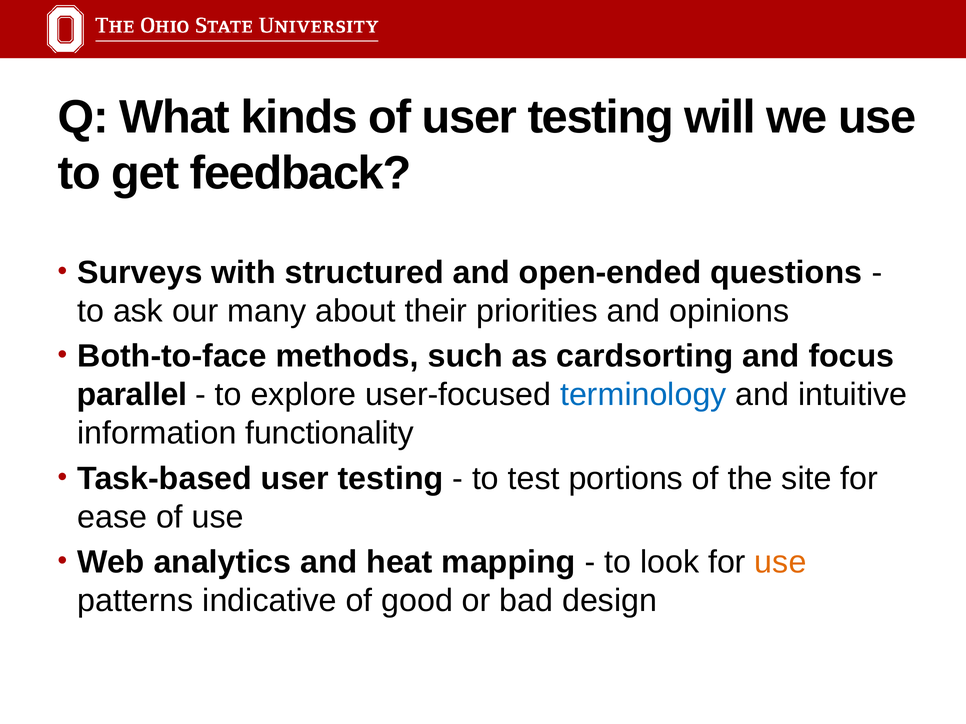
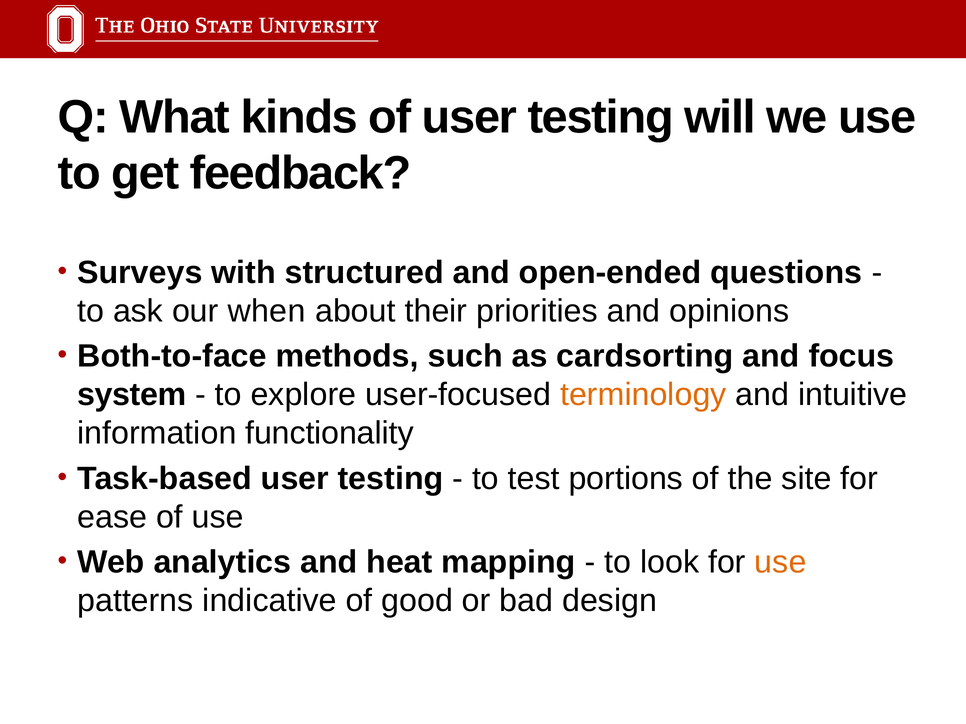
many: many -> when
parallel: parallel -> system
terminology colour: blue -> orange
